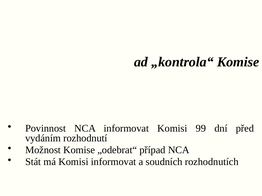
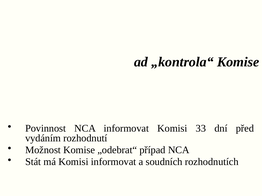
99: 99 -> 33
